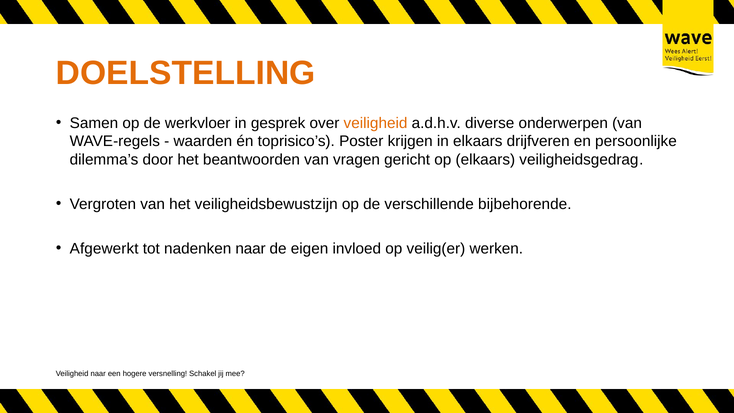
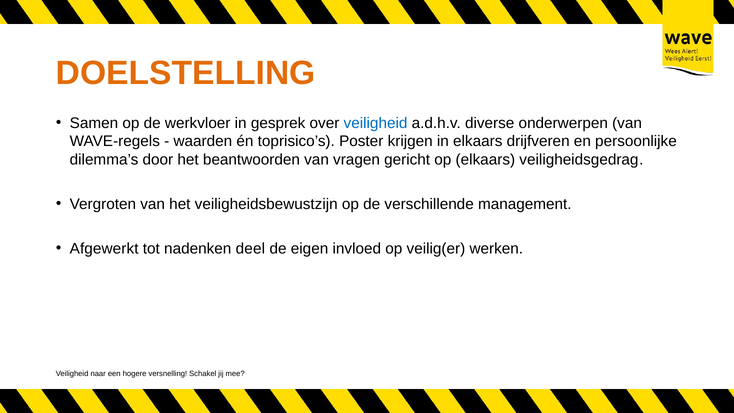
veiligheid at (376, 123) colour: orange -> blue
bijbehorende: bijbehorende -> management
nadenken naar: naar -> deel
